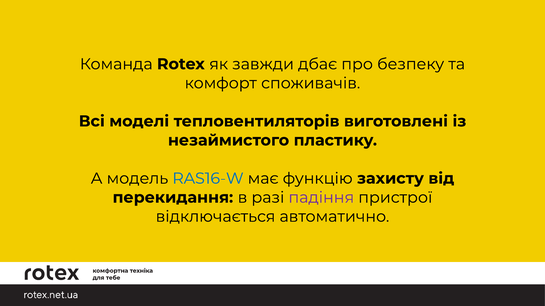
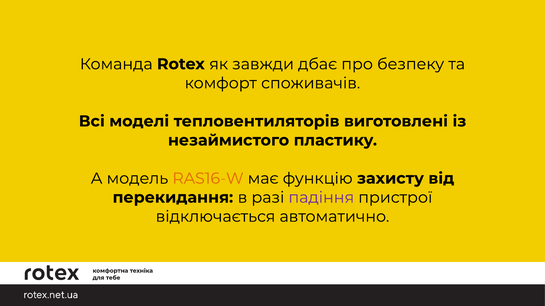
RAS16-W colour: blue -> orange
